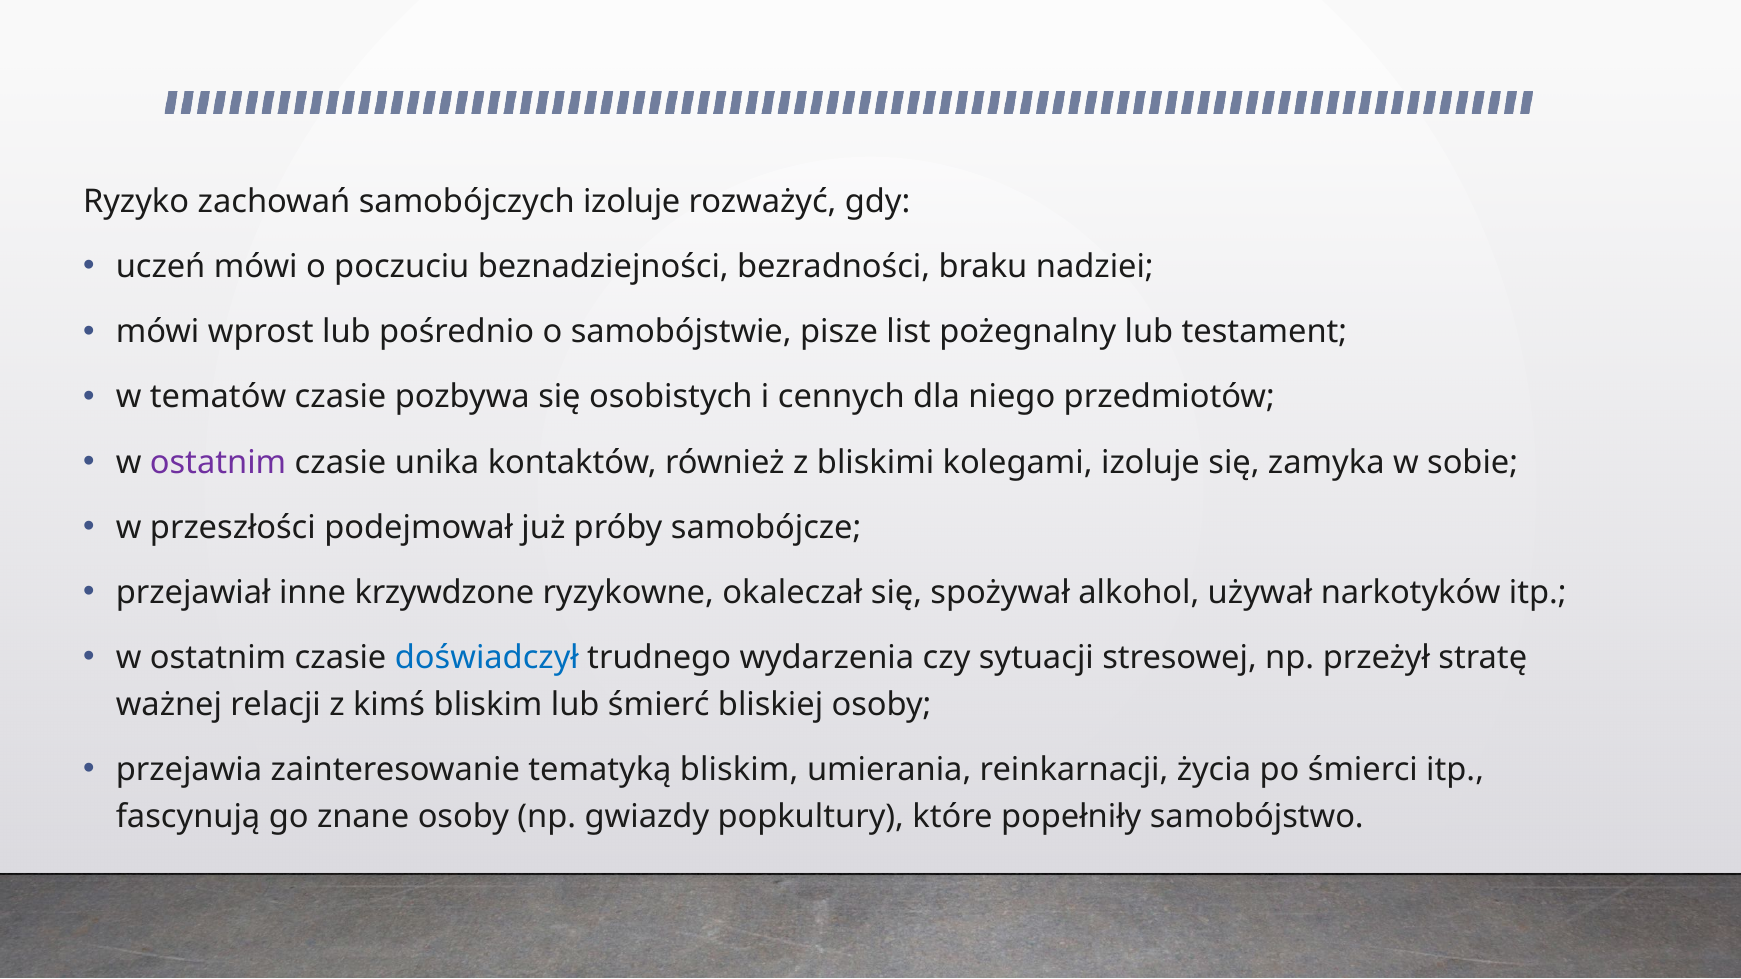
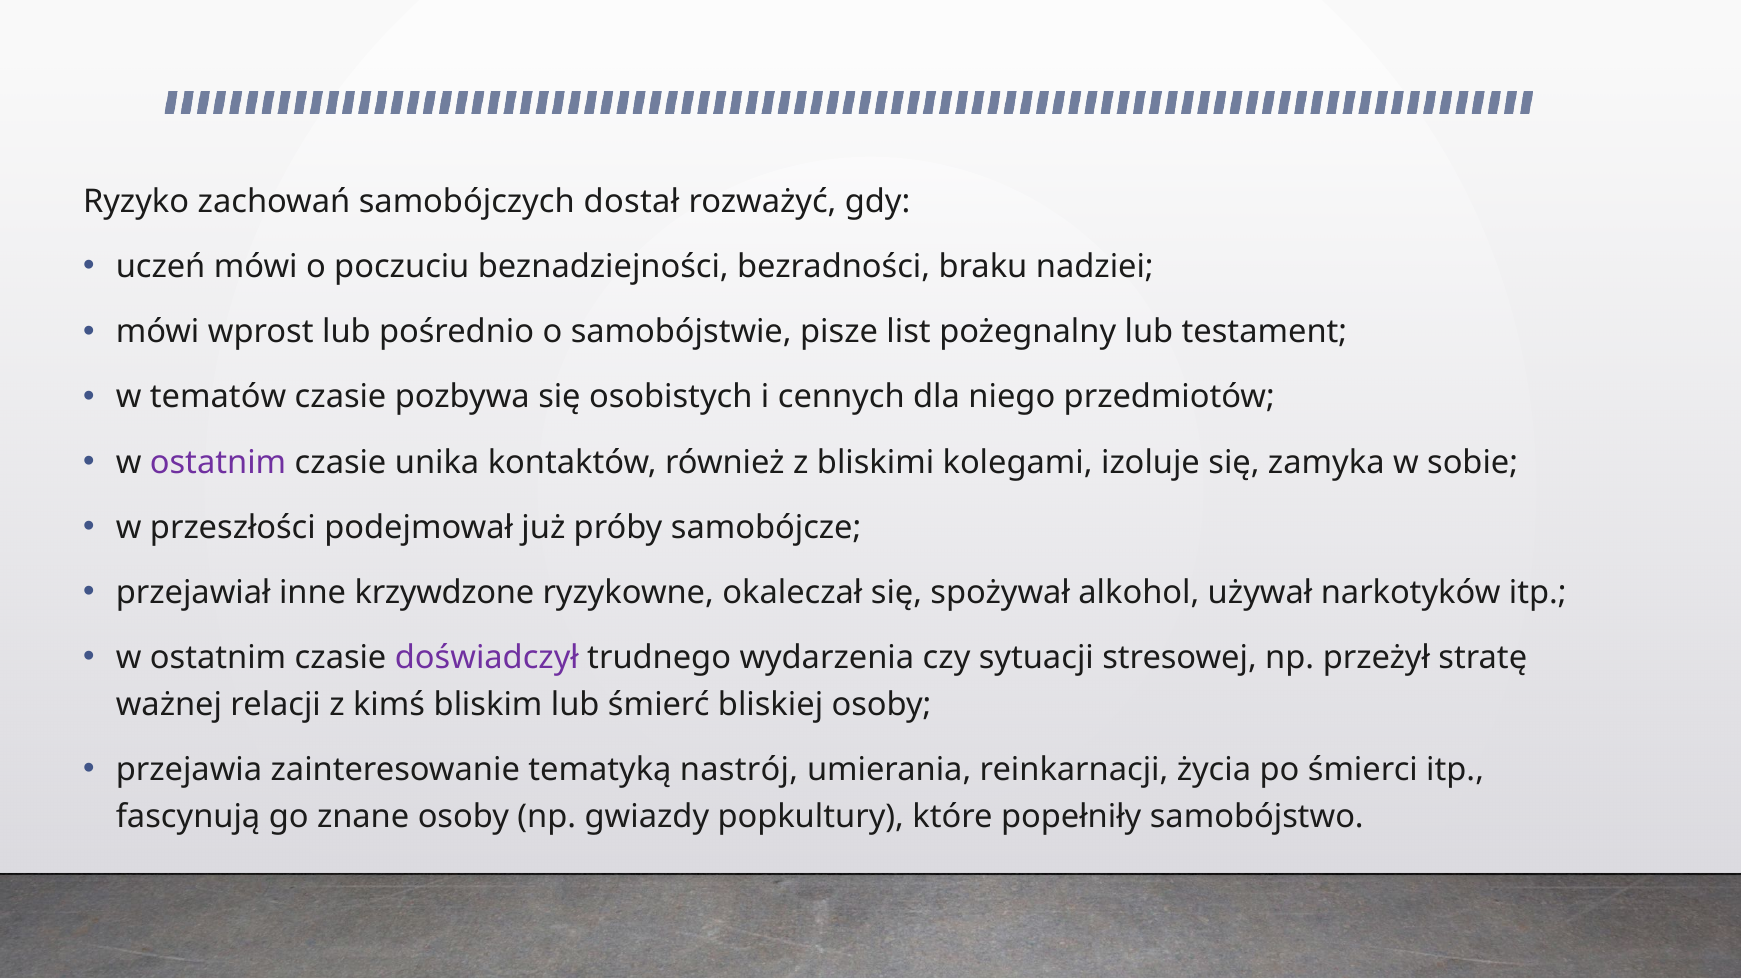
samobójczych izoluje: izoluje -> dostał
doświadczył colour: blue -> purple
tematyką bliskim: bliskim -> nastrój
